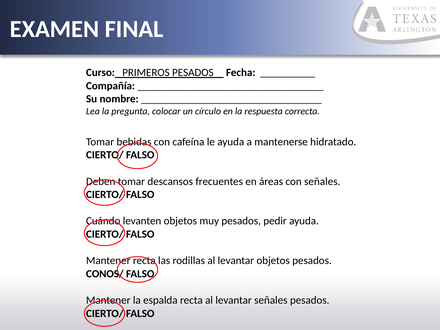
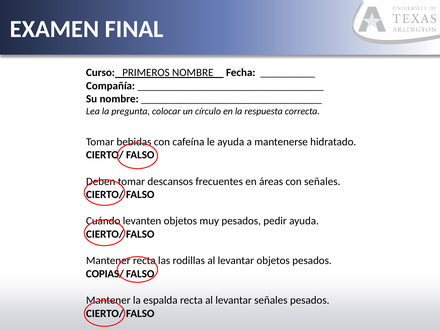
PRIMEROS PESADOS: PESADOS -> NOMBRE
CONOS/: CONOS/ -> COPIAS/
